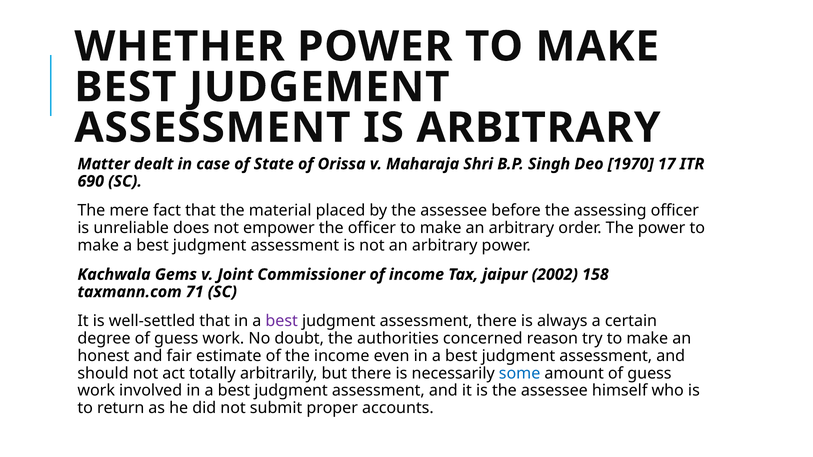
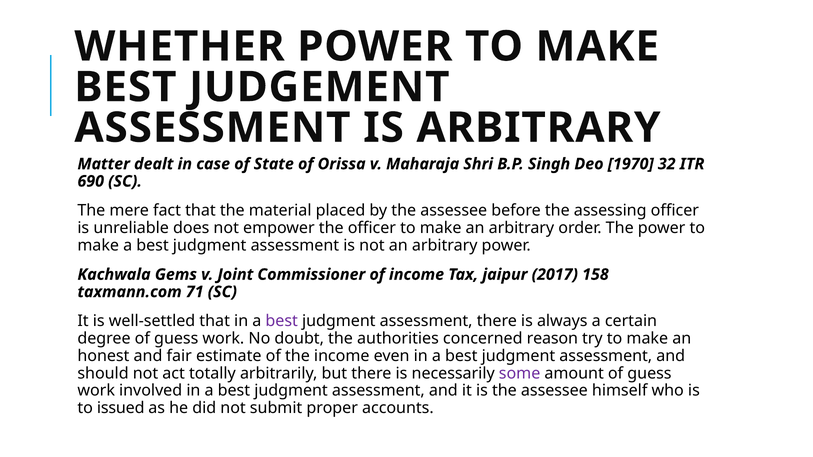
17: 17 -> 32
2002: 2002 -> 2017
some colour: blue -> purple
return: return -> issued
